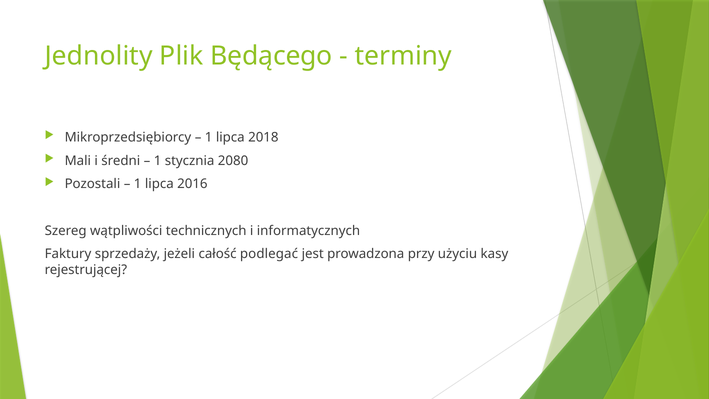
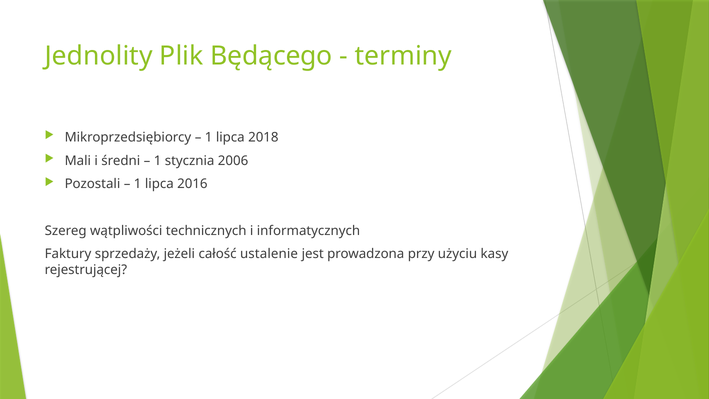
2080: 2080 -> 2006
podlegać: podlegać -> ustalenie
